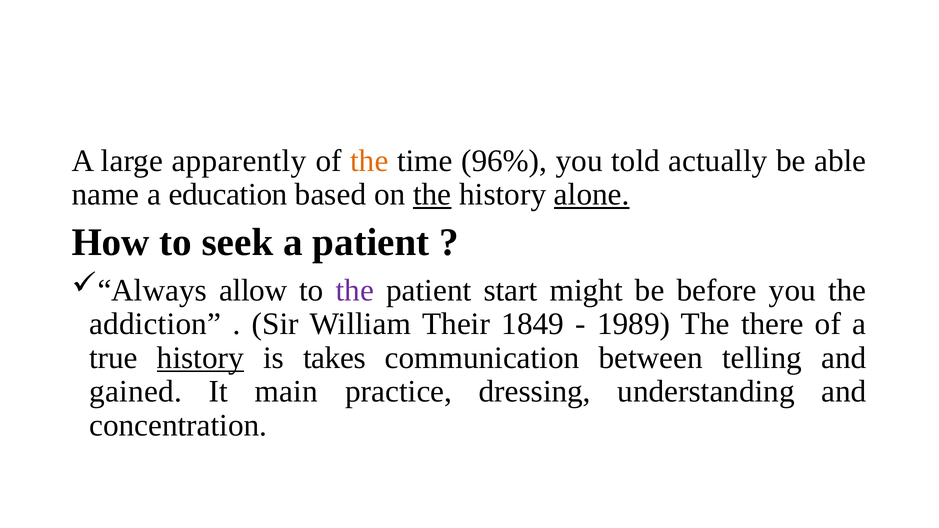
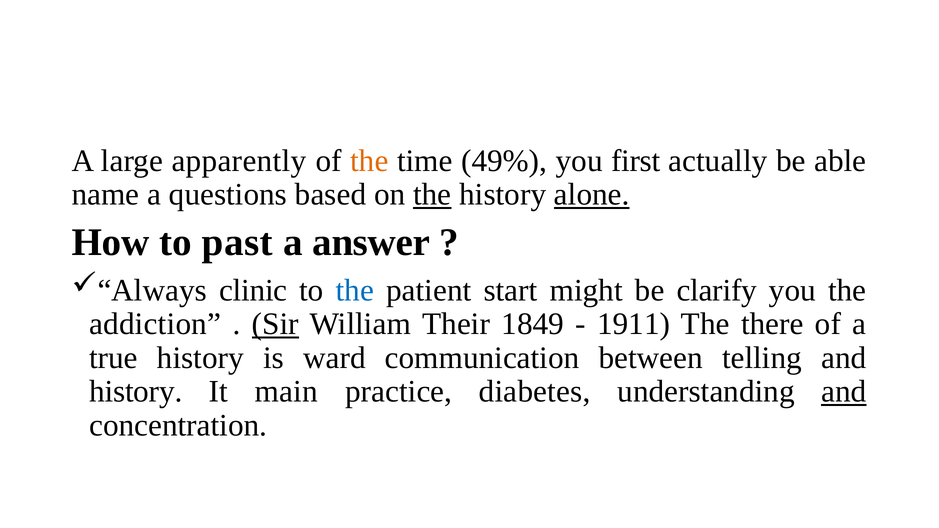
96%: 96% -> 49%
told: told -> first
education: education -> questions
seek: seek -> past
a patient: patient -> answer
allow: allow -> clinic
the at (355, 290) colour: purple -> blue
before: before -> clarify
Sir underline: none -> present
1989: 1989 -> 1911
history at (200, 358) underline: present -> none
takes: takes -> ward
gained at (136, 392): gained -> history
dressing: dressing -> diabetes
and at (844, 392) underline: none -> present
